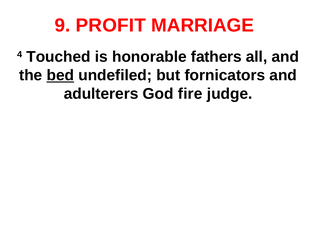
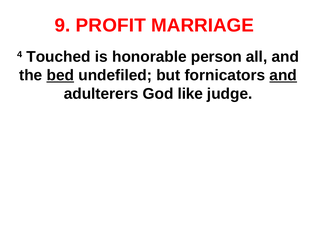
fathers: fathers -> person
and at (283, 75) underline: none -> present
fire: fire -> like
